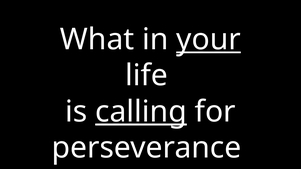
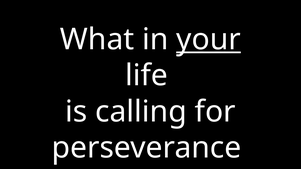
calling underline: present -> none
